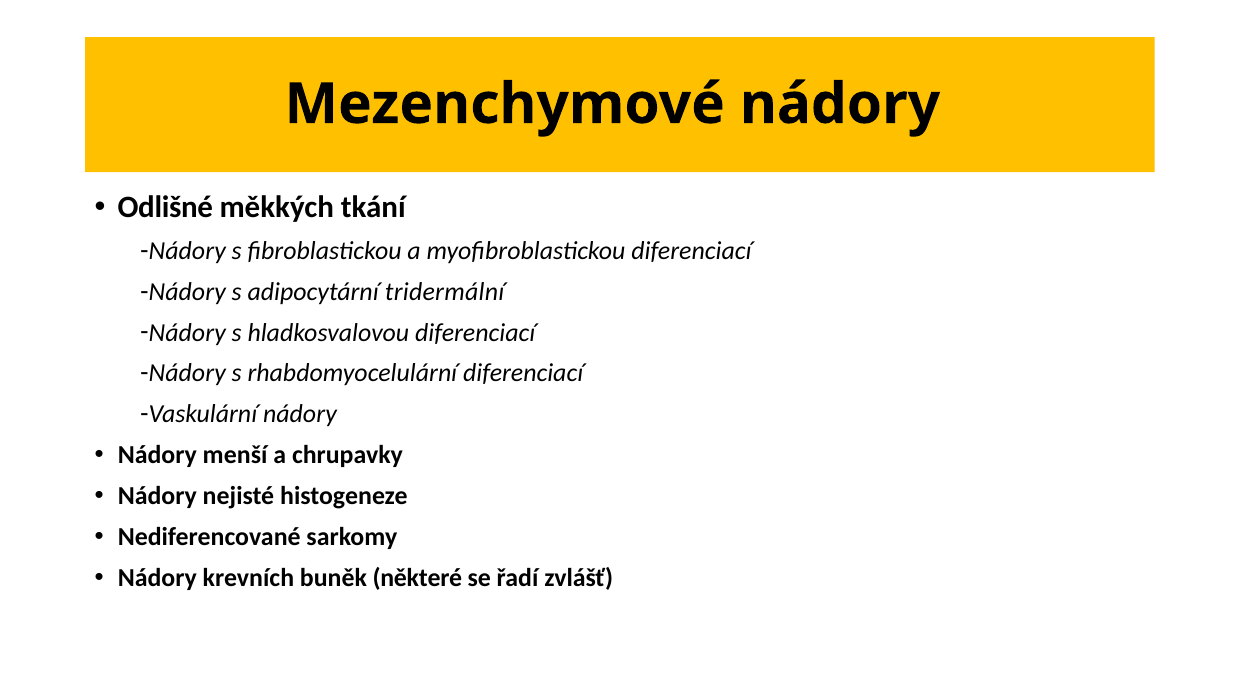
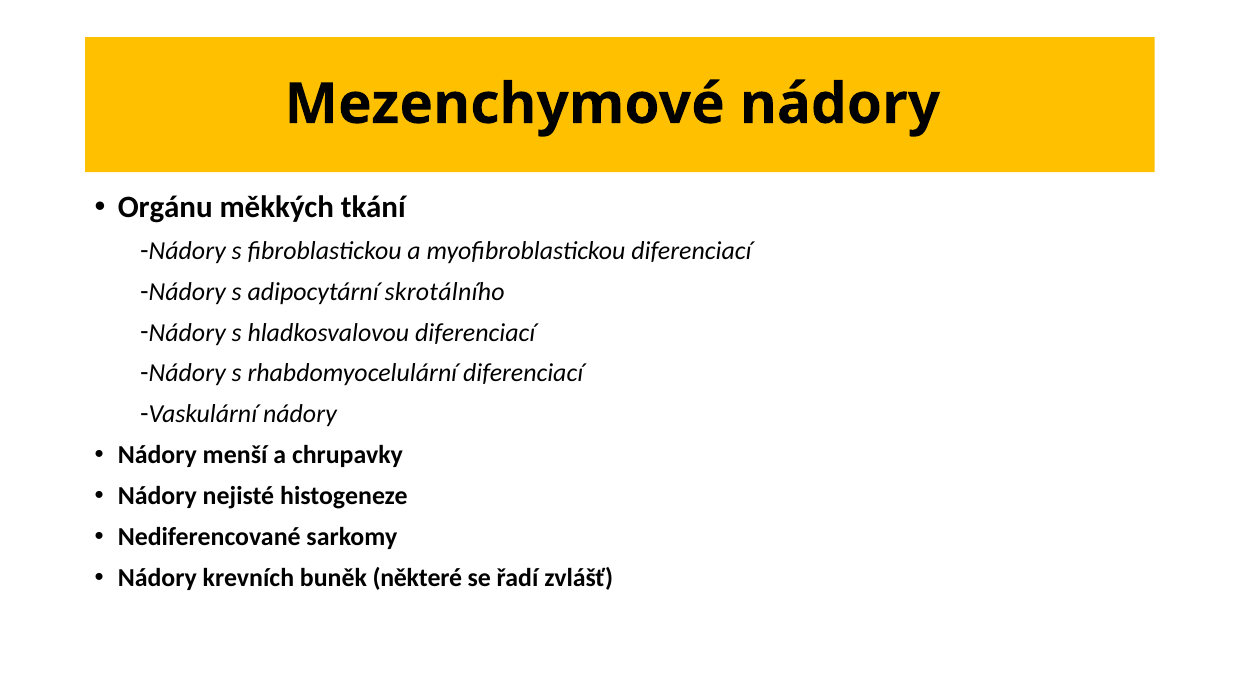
Odlišné: Odlišné -> Orgánu
tridermální: tridermální -> skrotálního
